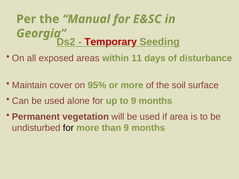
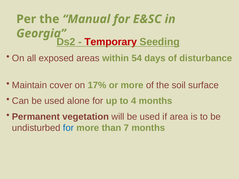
11: 11 -> 54
95%: 95% -> 17%
to 9: 9 -> 4
for at (68, 128) colour: black -> blue
than 9: 9 -> 7
